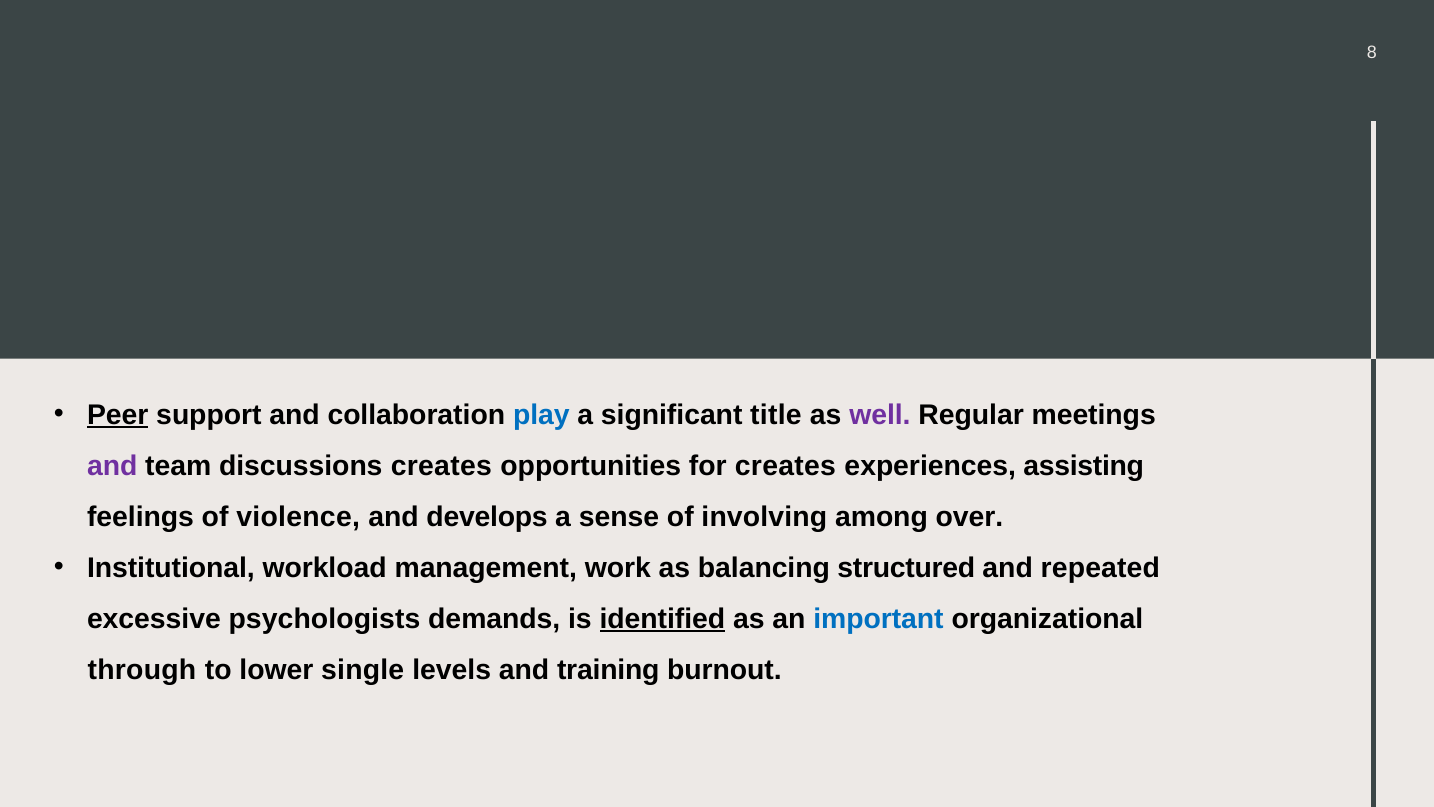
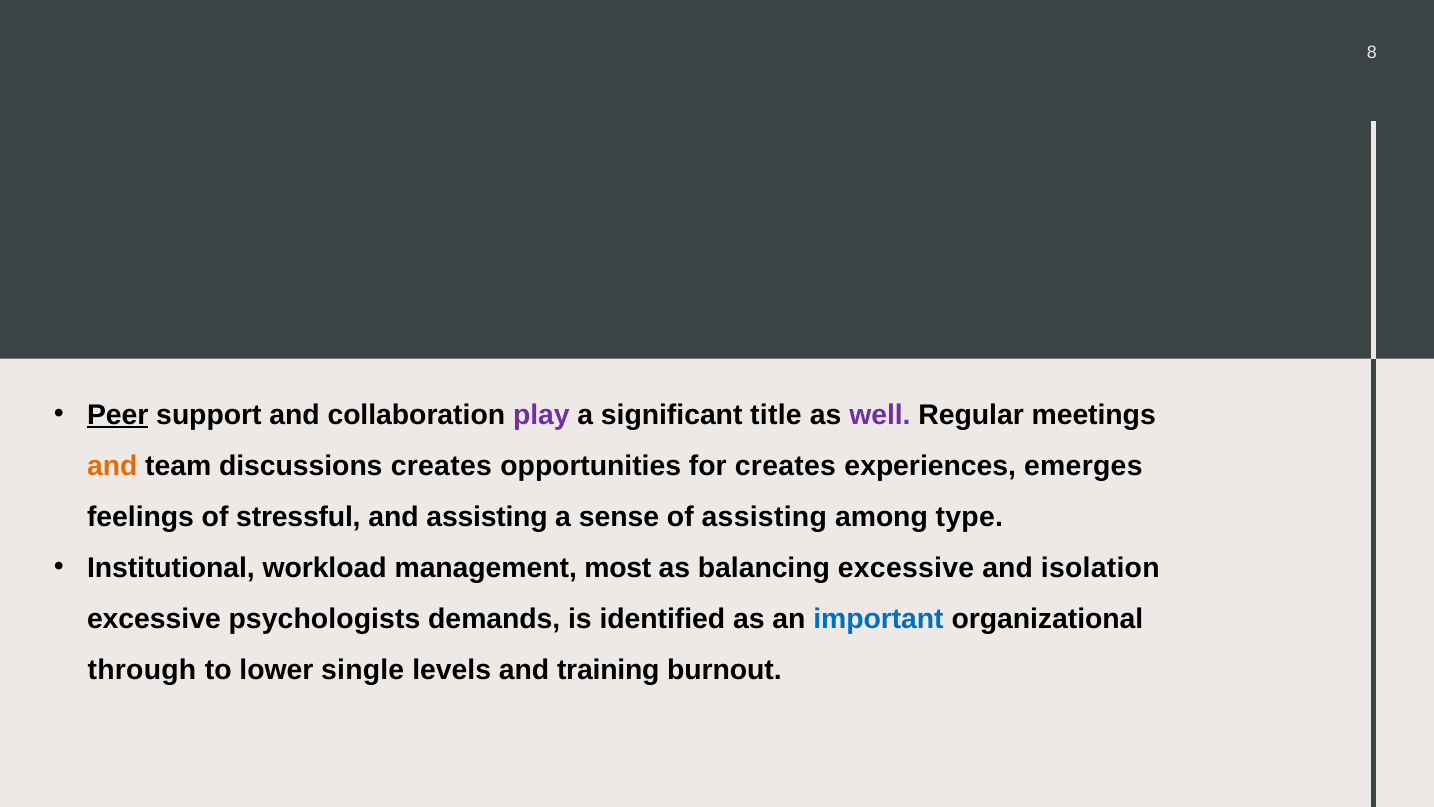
play colour: blue -> purple
and at (112, 466) colour: purple -> orange
assisting: assisting -> emerges
violence: violence -> stressful
and develops: develops -> assisting
of involving: involving -> assisting
over: over -> type
work: work -> most
balancing structured: structured -> excessive
repeated: repeated -> isolation
identified underline: present -> none
